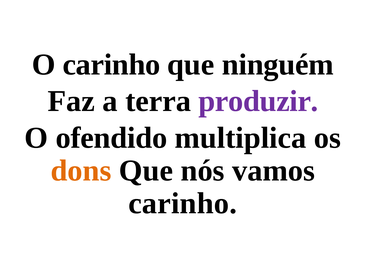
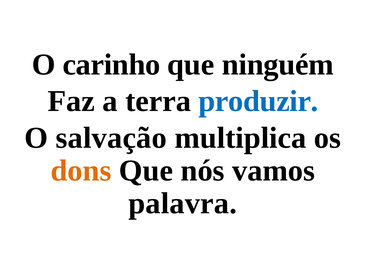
produzir colour: purple -> blue
ofendido: ofendido -> salvação
carinho at (183, 204): carinho -> palavra
